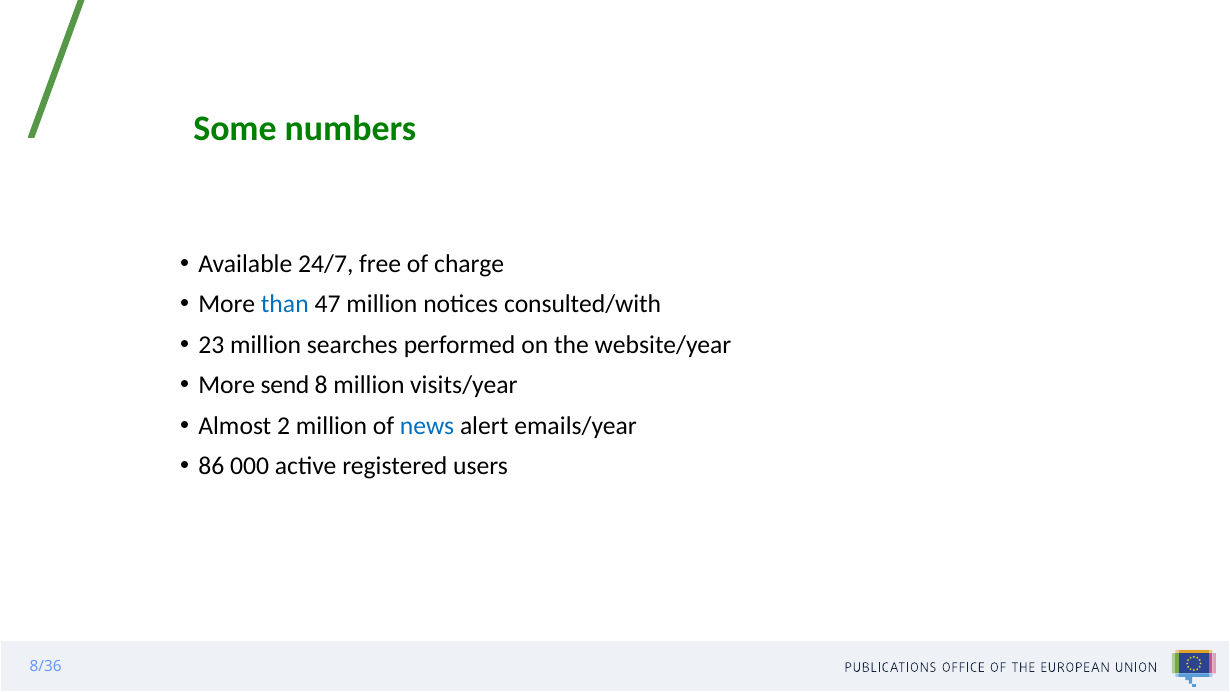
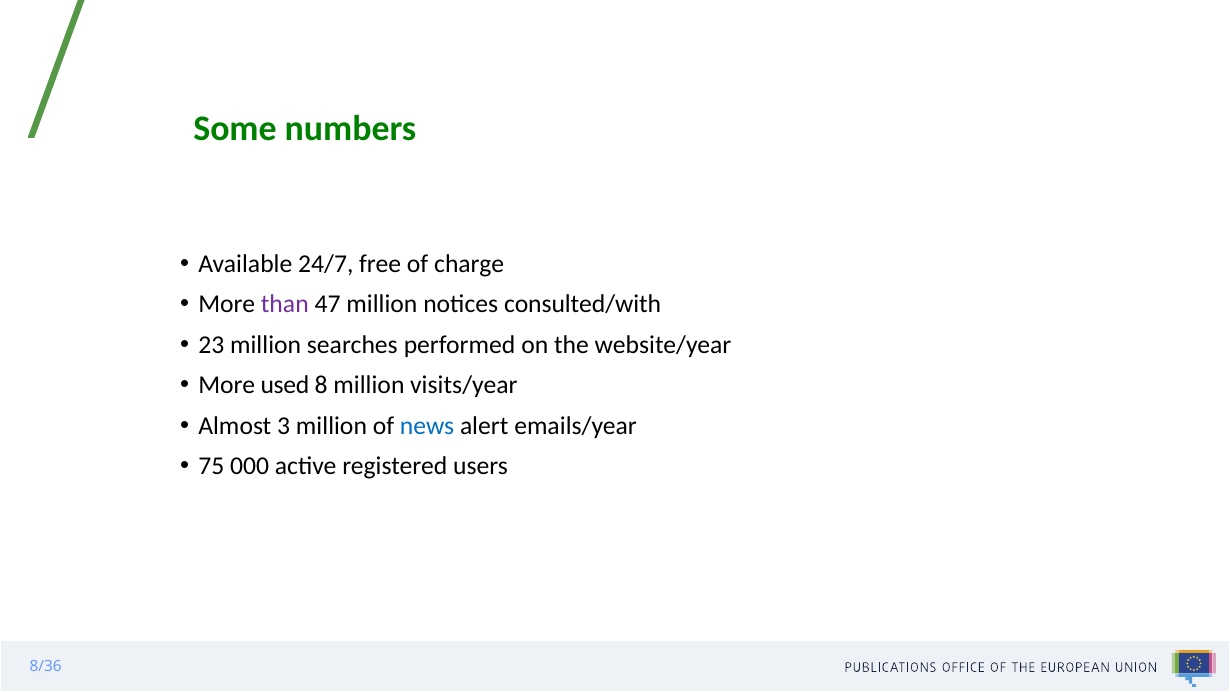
than colour: blue -> purple
send: send -> used
2: 2 -> 3
86: 86 -> 75
